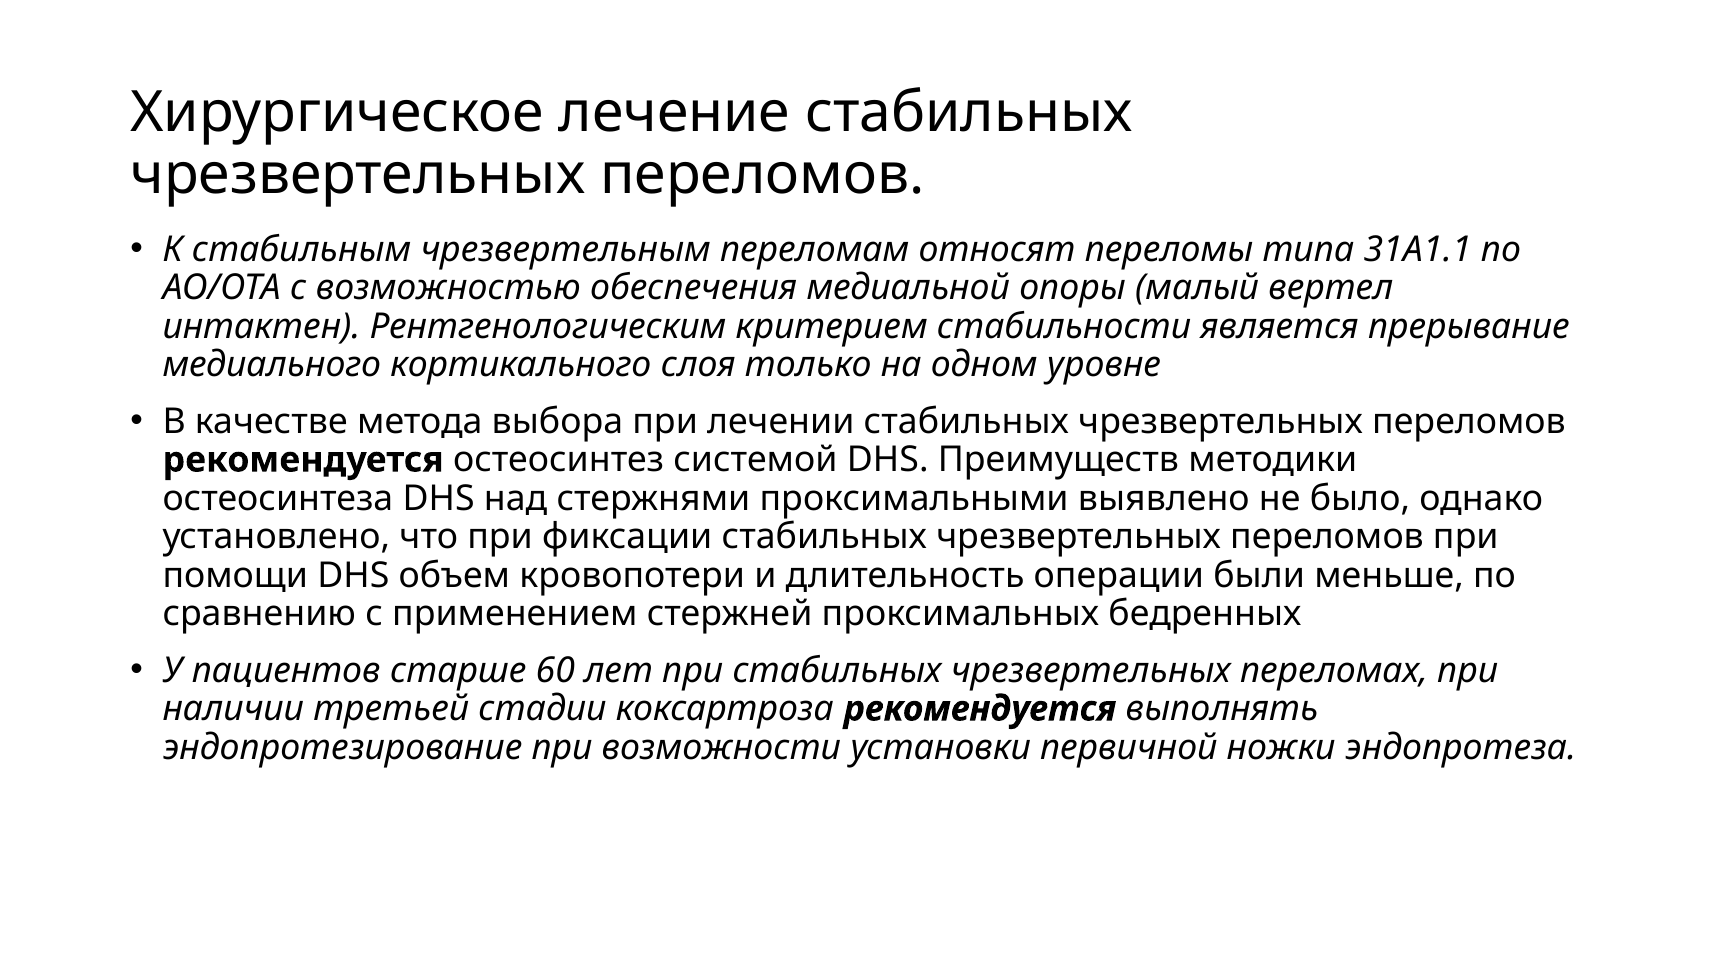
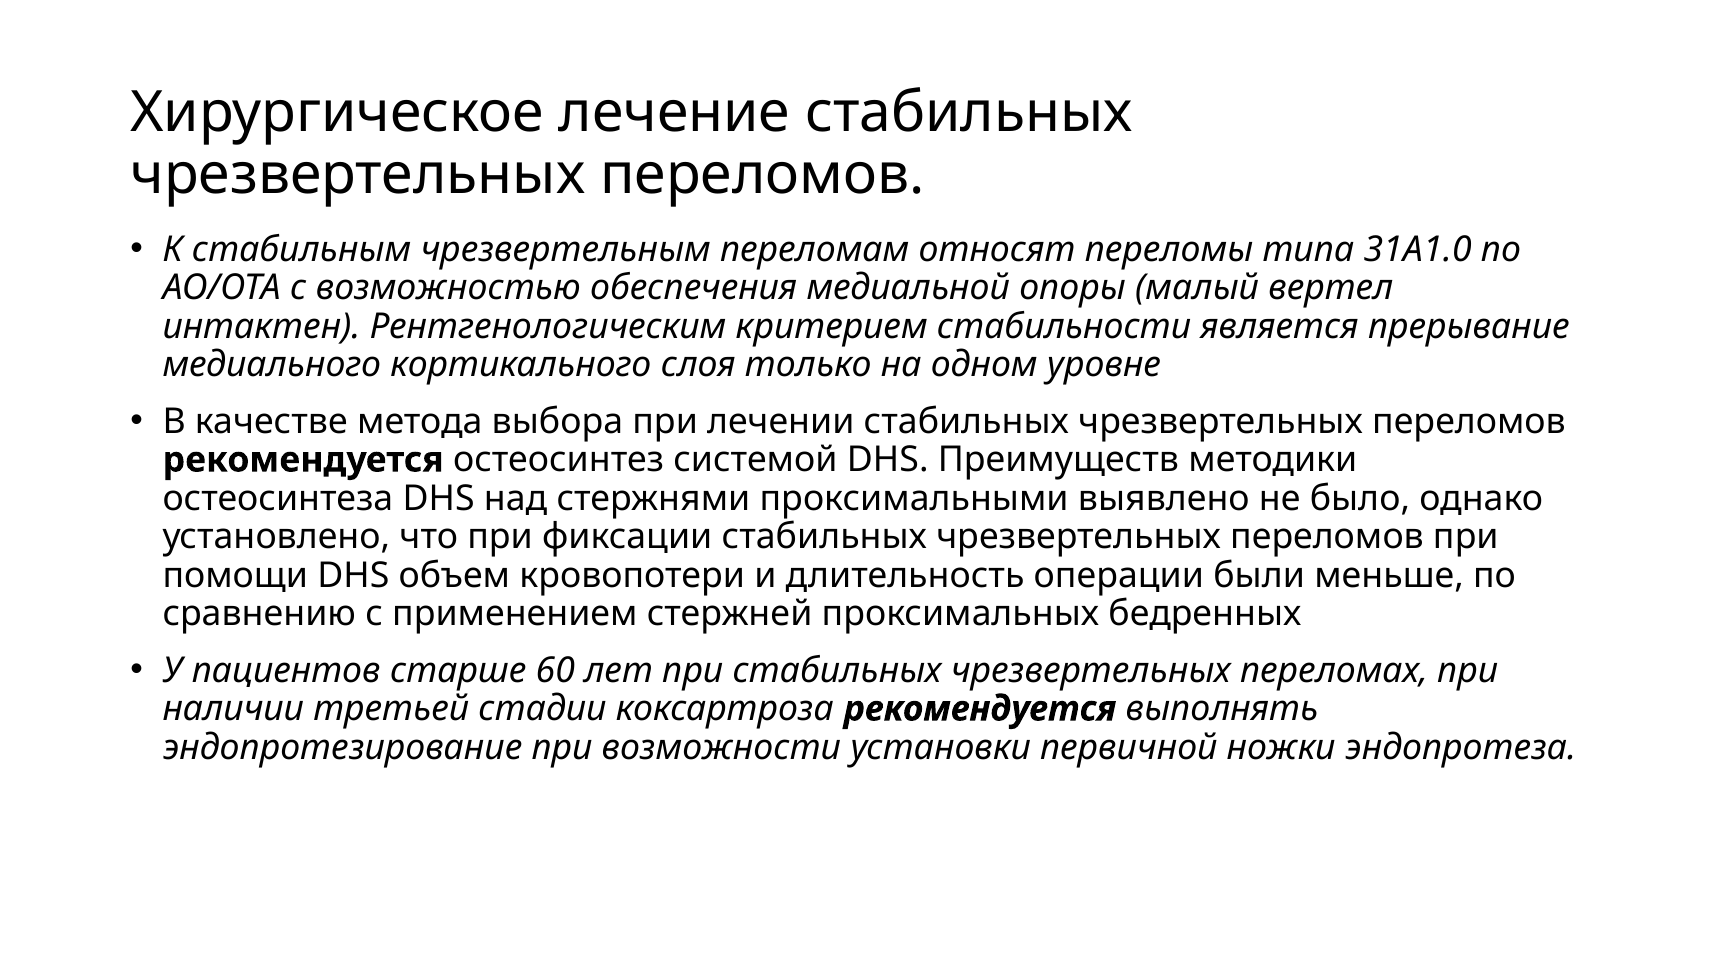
31А1.1: 31А1.1 -> 31А1.0
